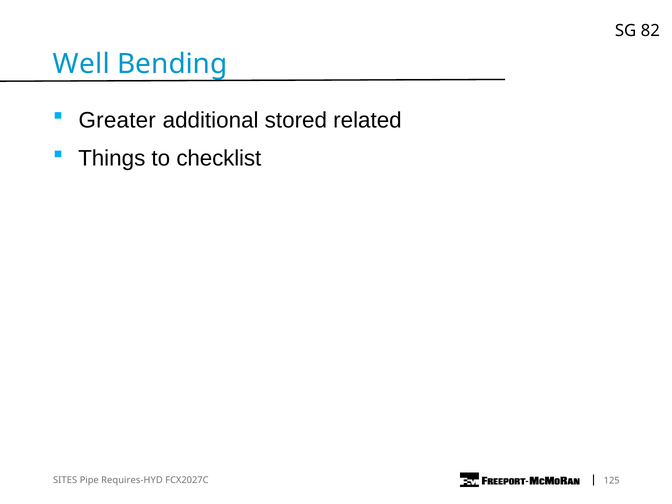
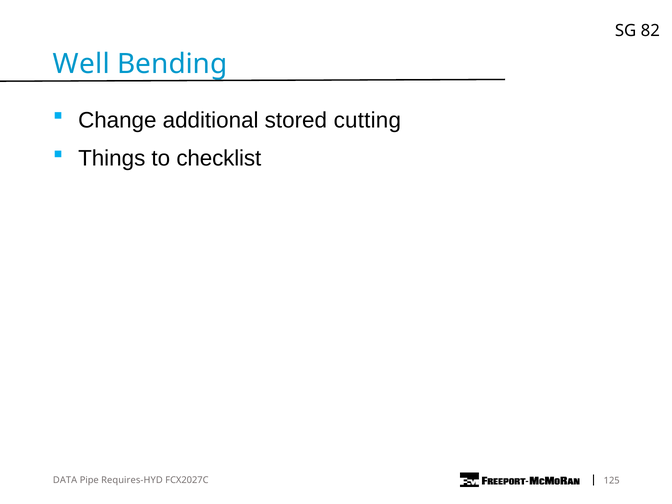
Greater: Greater -> Change
related: related -> cutting
SITES: SITES -> DATA
